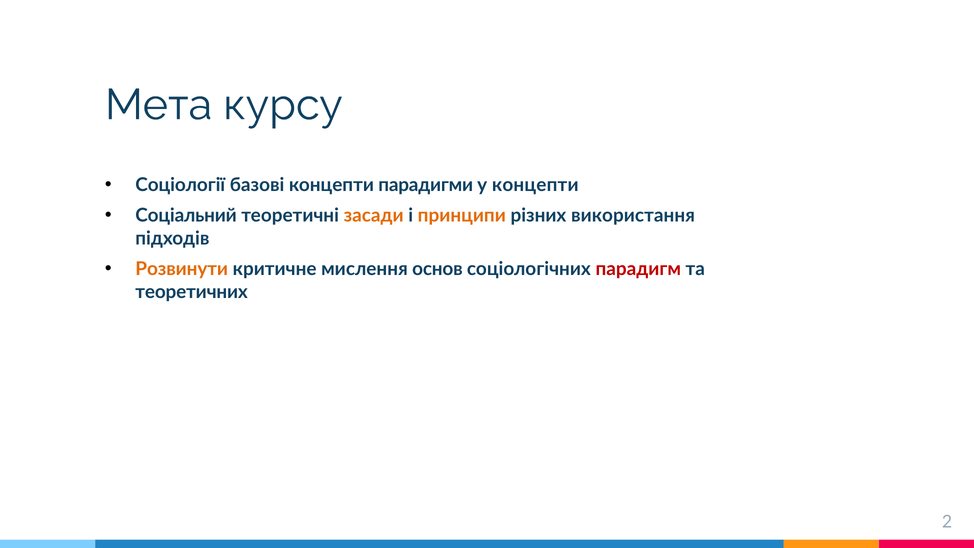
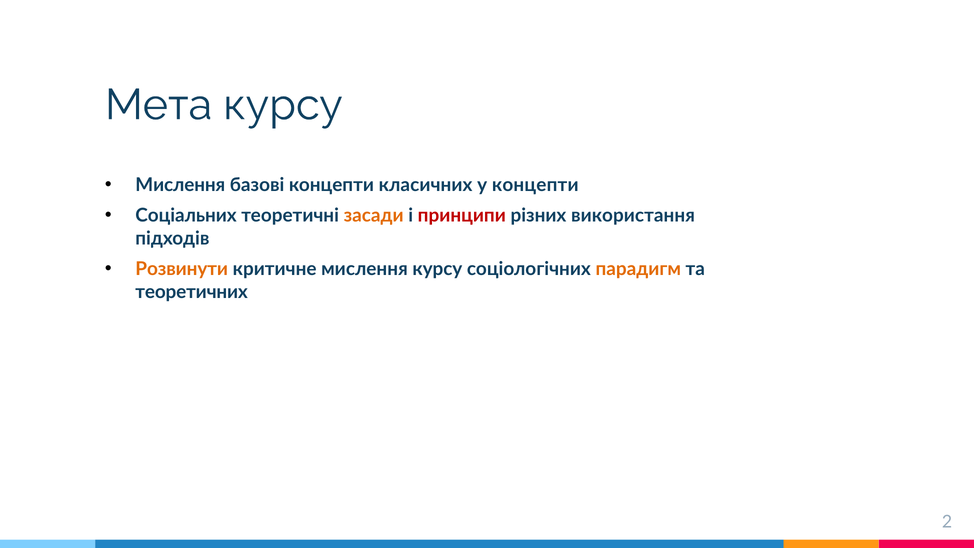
Соціології at (180, 185): Соціології -> Мислення
парадигми: парадигми -> класичних
Соціальний: Соціальний -> Соціальних
принципи colour: orange -> red
мислення основ: основ -> курсу
парадигм colour: red -> orange
